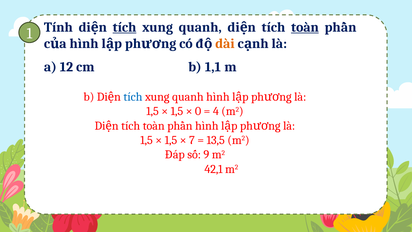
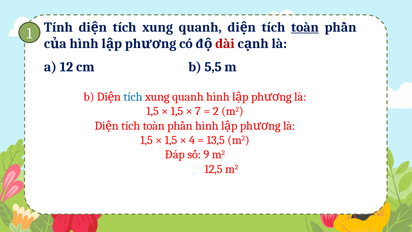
tích at (125, 27) underline: present -> none
dài colour: orange -> red
1,1: 1,1 -> 5,5
0: 0 -> 7
4: 4 -> 2
7: 7 -> 4
42,1: 42,1 -> 12,5
